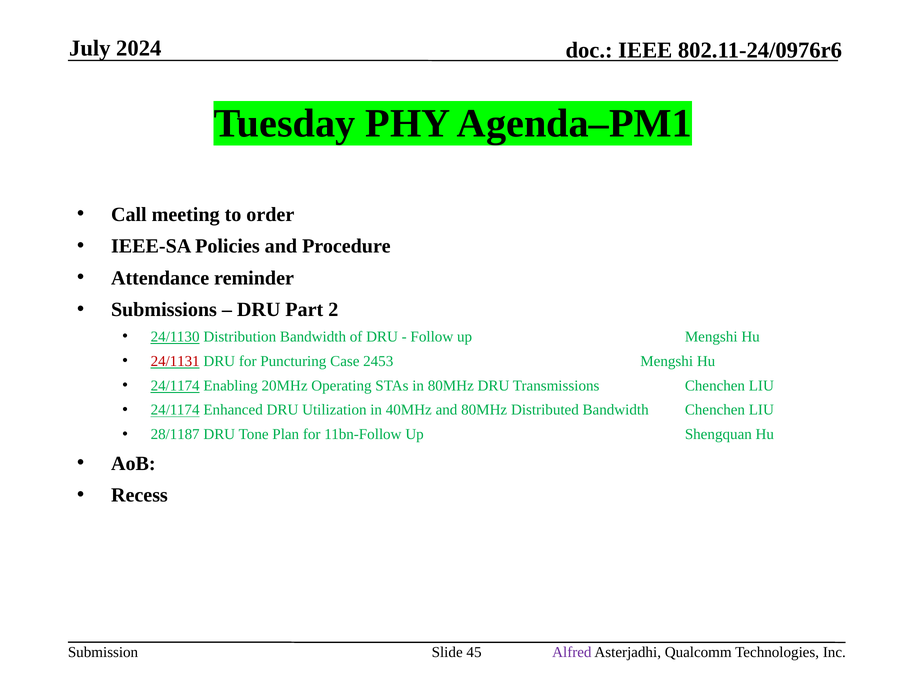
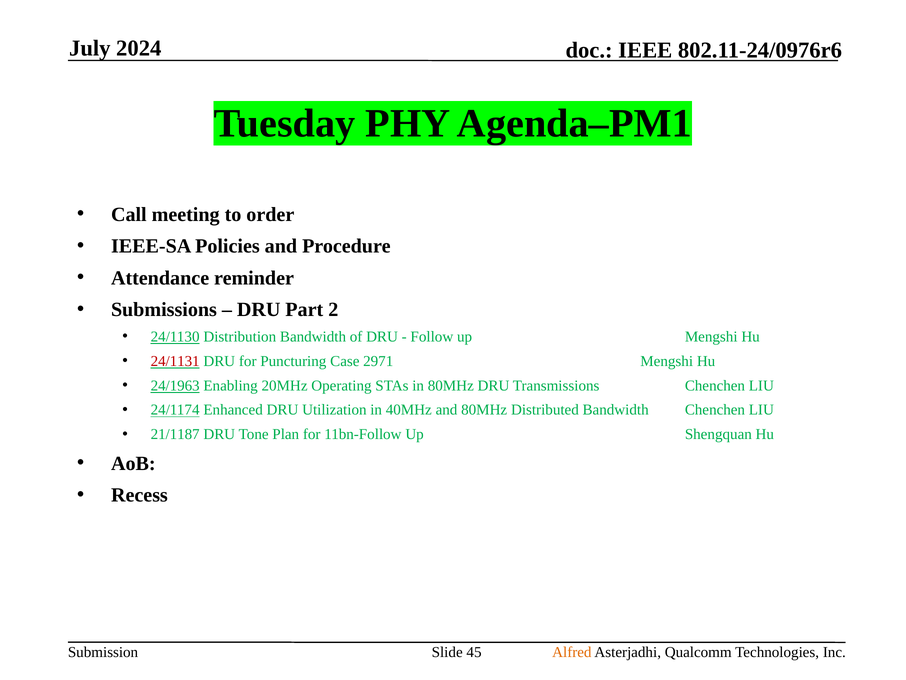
2453: 2453 -> 2971
24/1174 at (175, 385): 24/1174 -> 24/1963
28/1187: 28/1187 -> 21/1187
Alfred colour: purple -> orange
